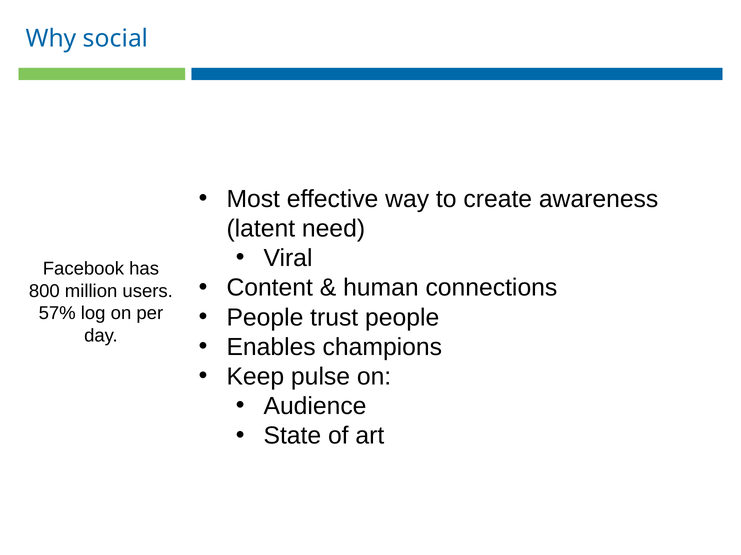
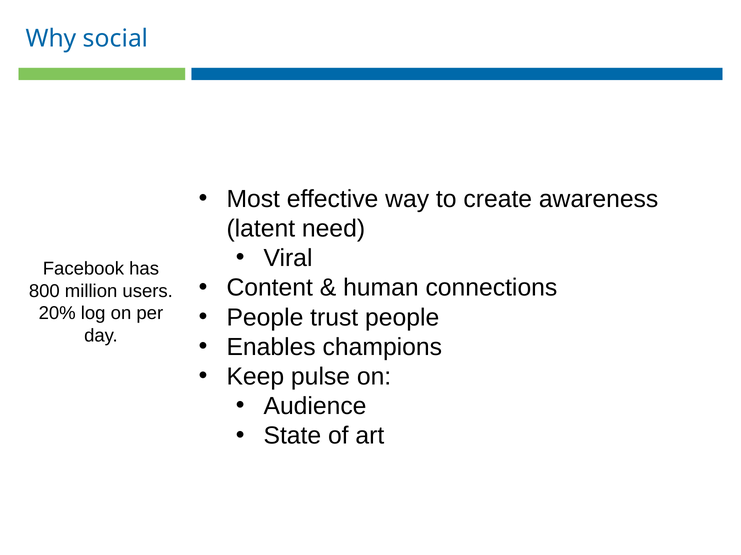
57%: 57% -> 20%
